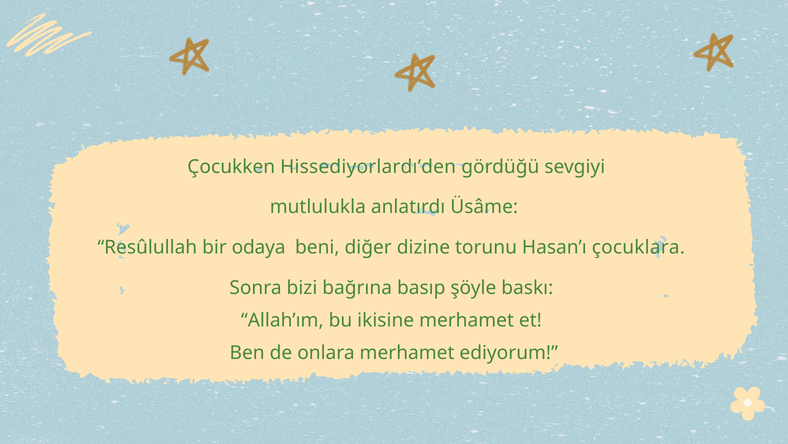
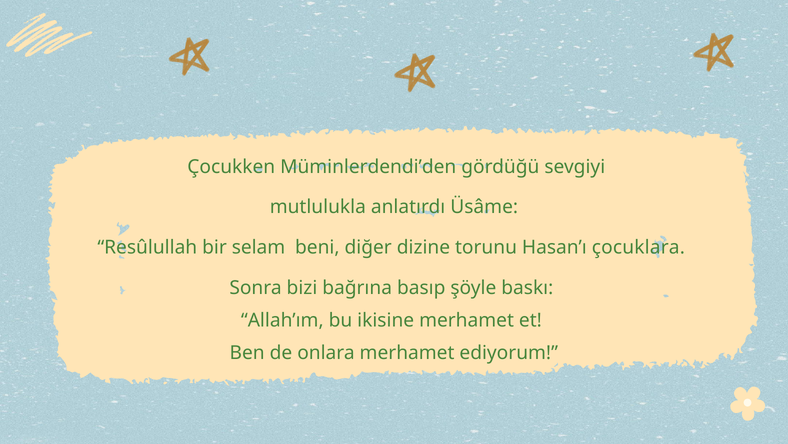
Hissediyorlardı’den: Hissediyorlardı’den -> Müminlerdendi’den
odaya: odaya -> selam
